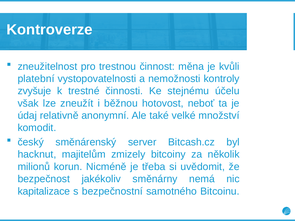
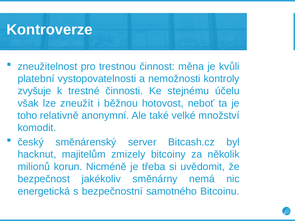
údaj: údaj -> toho
kapitalizace: kapitalizace -> energetická
